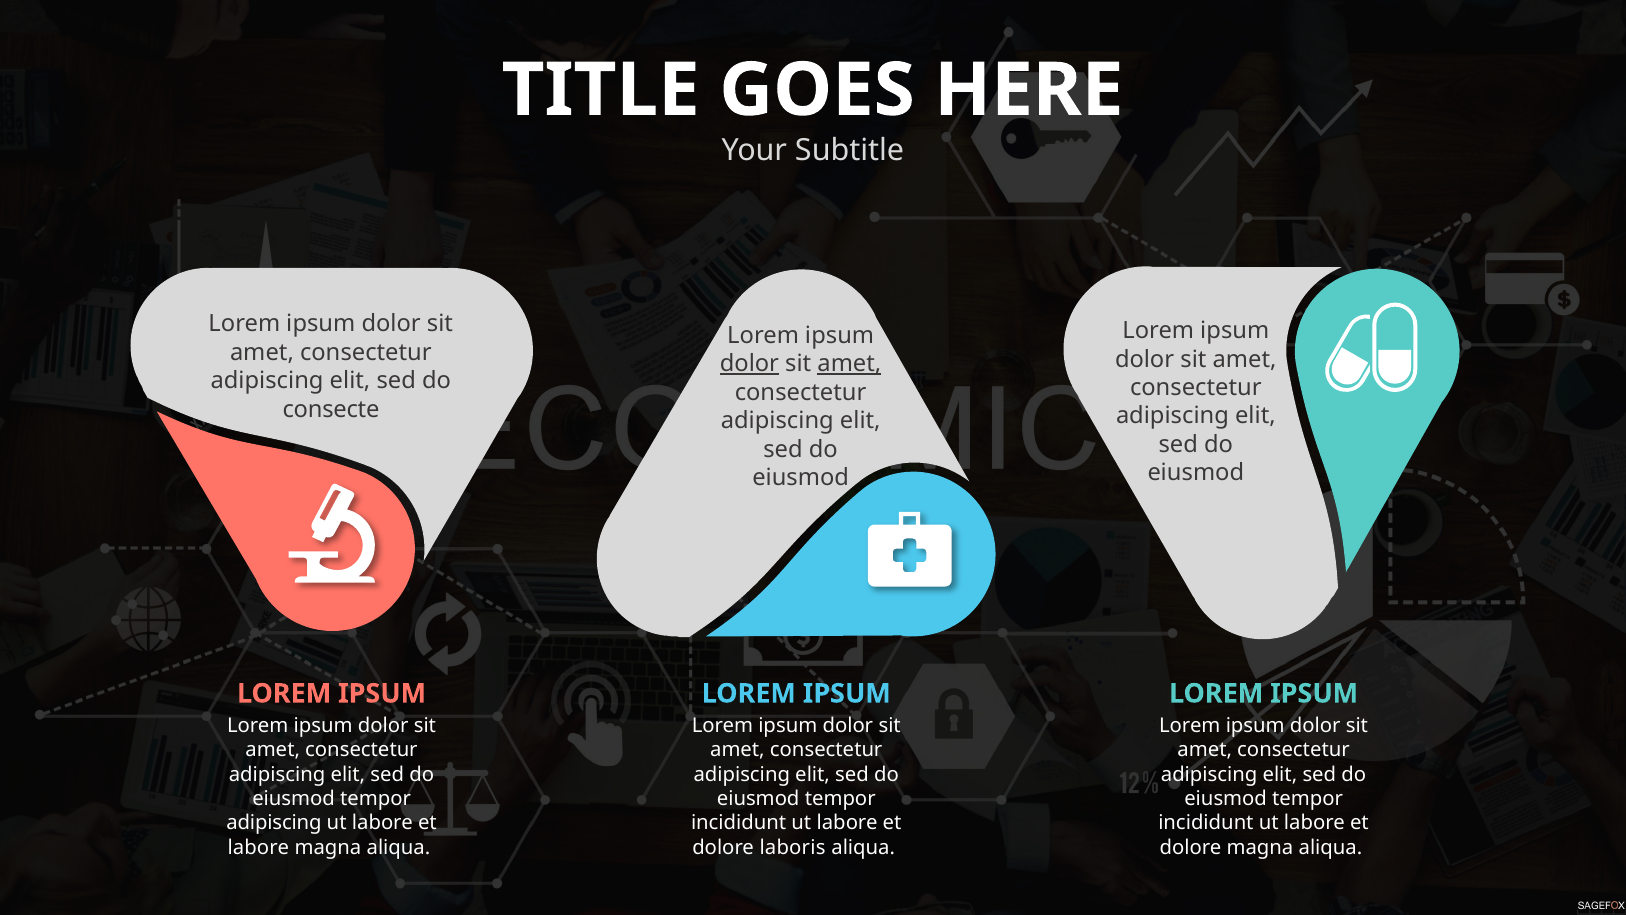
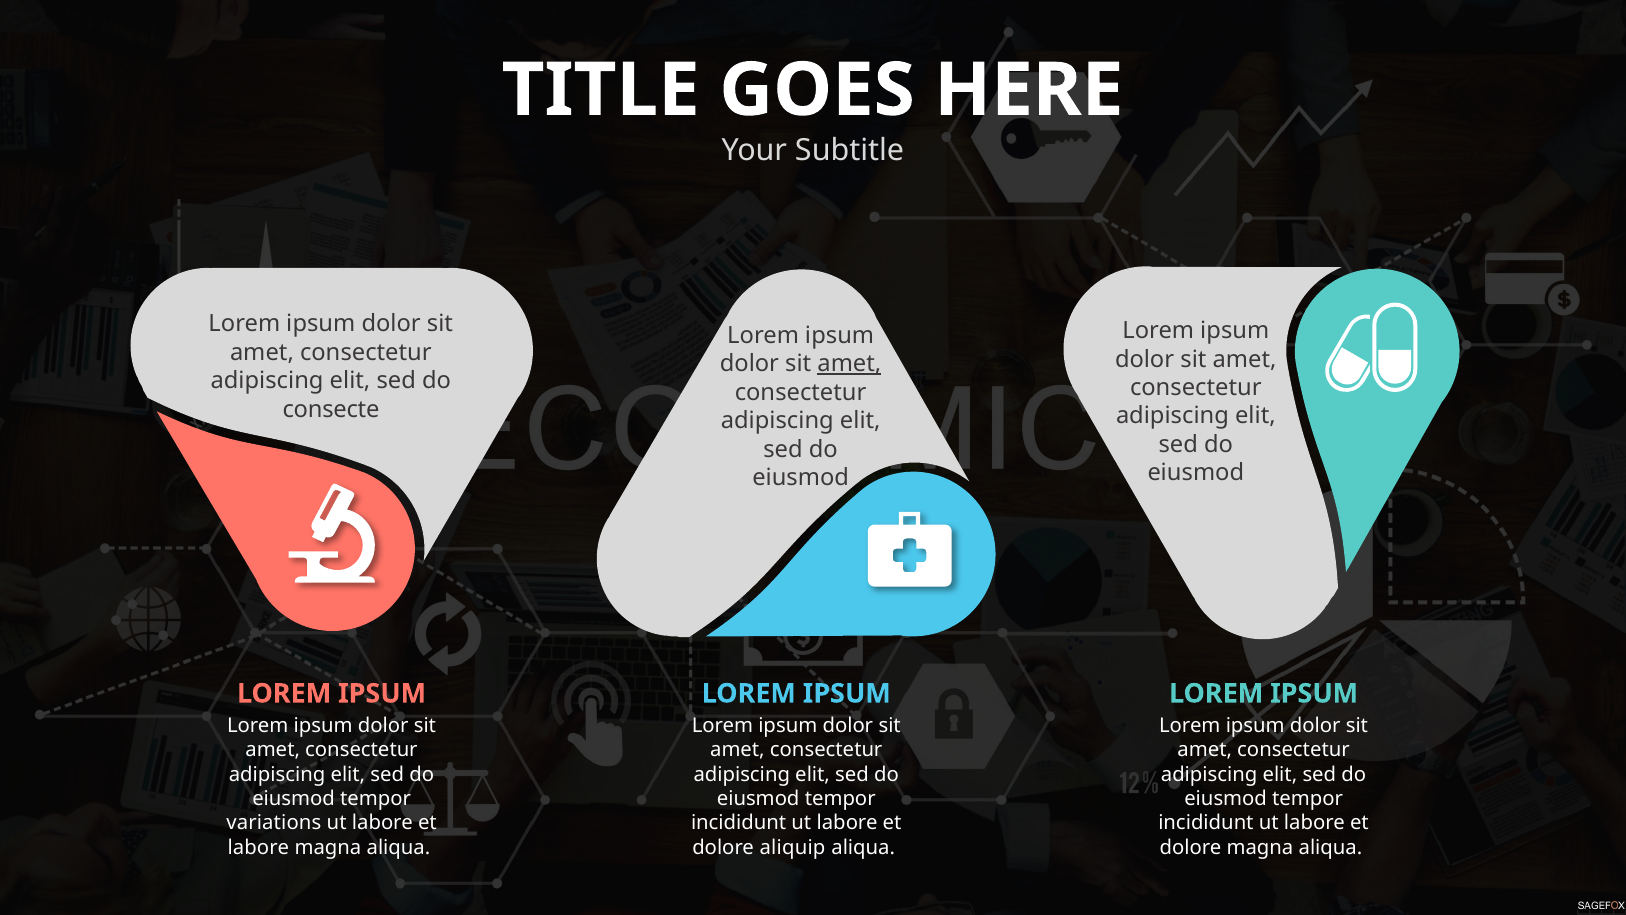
dolor at (749, 364) underline: present -> none
adipiscing at (274, 823): adipiscing -> variations
laboris: laboris -> aliquip
